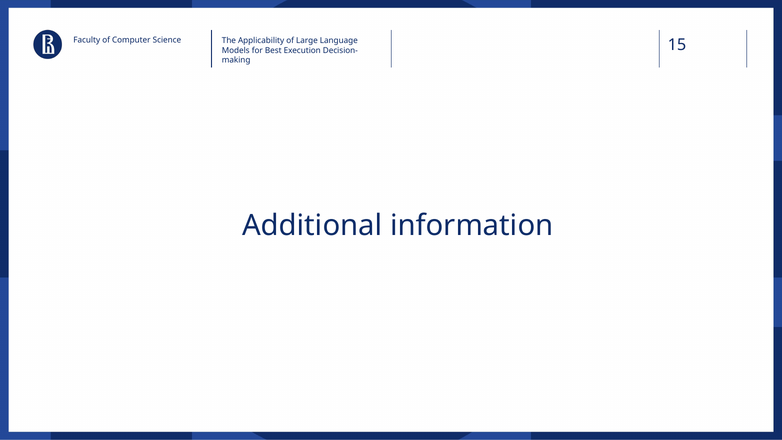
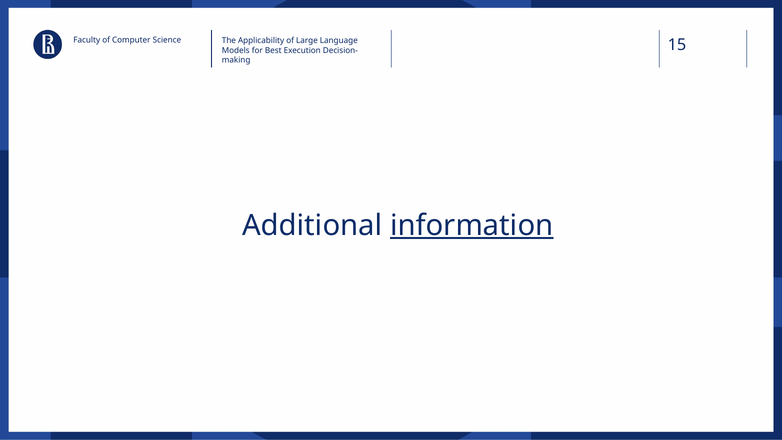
information underline: none -> present
